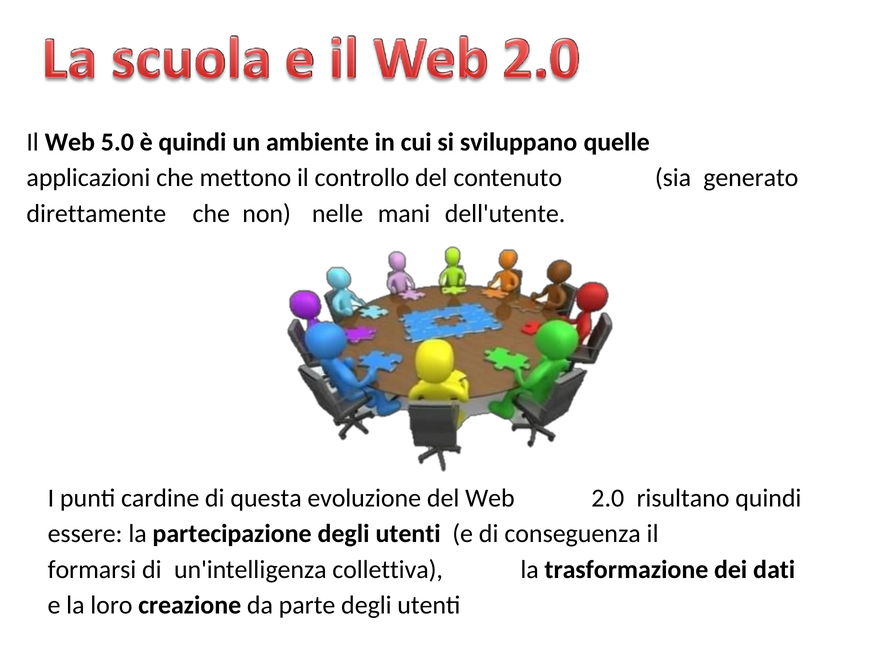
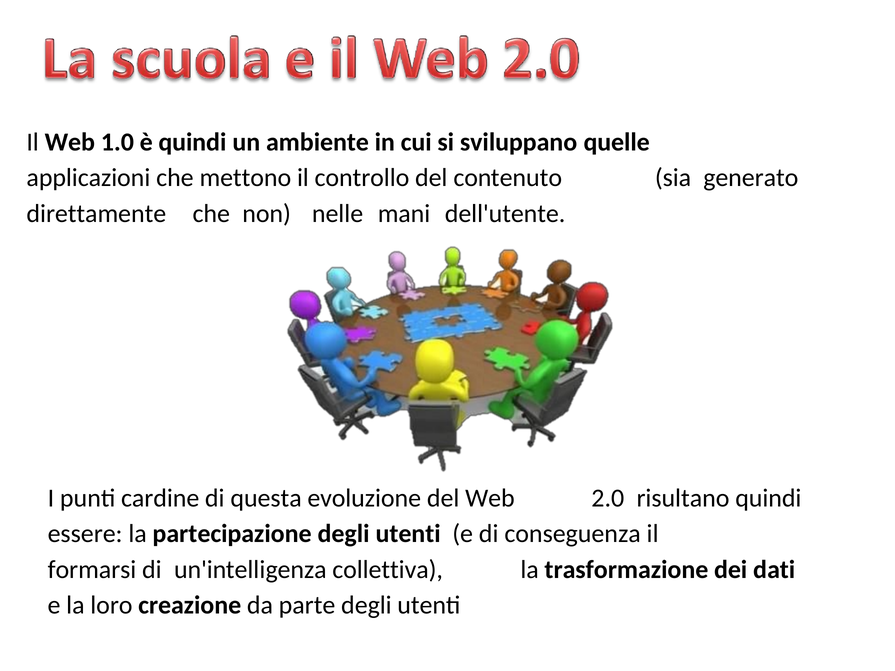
5.0: 5.0 -> 1.0
